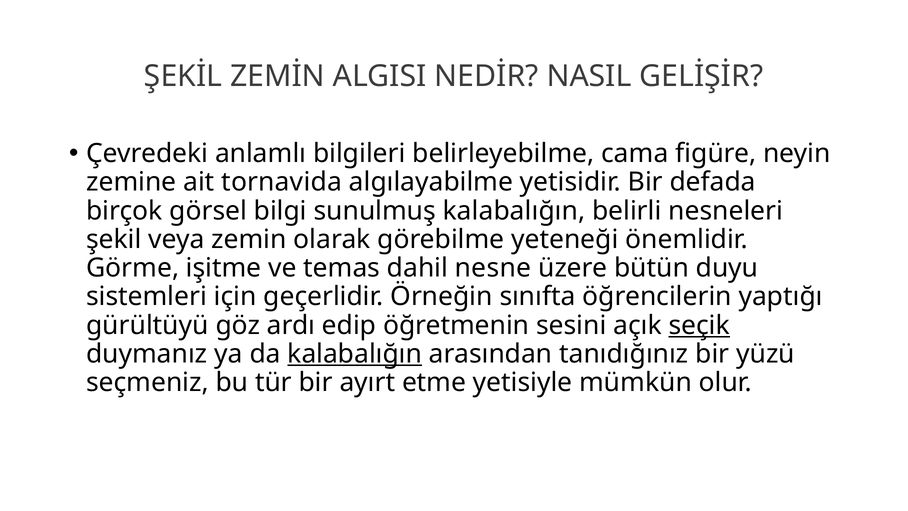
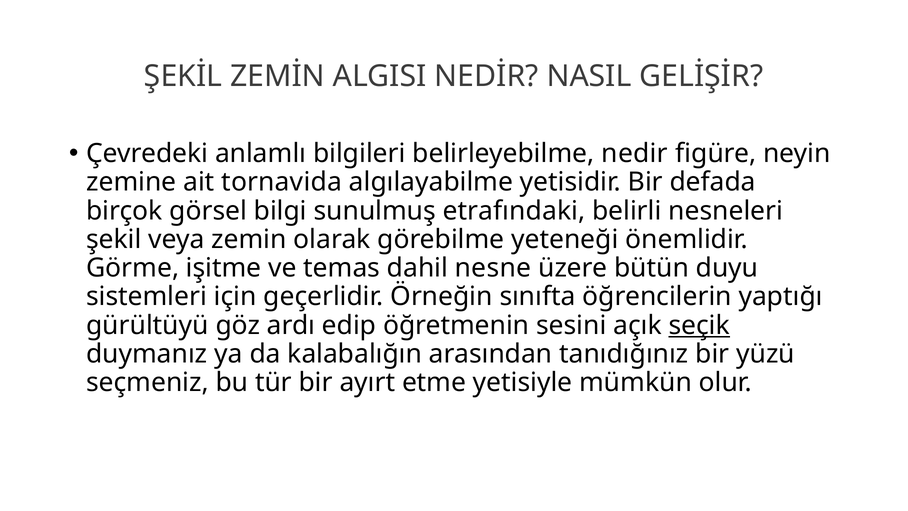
cama: cama -> nedir
sunulmuş kalabalığın: kalabalığın -> etrafındaki
kalabalığın at (355, 354) underline: present -> none
